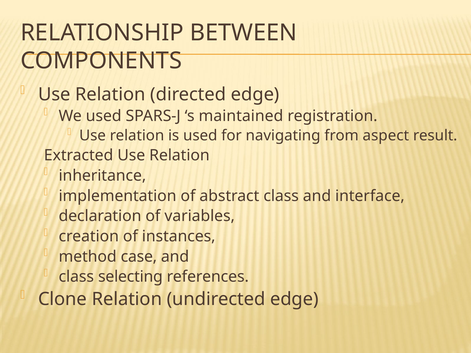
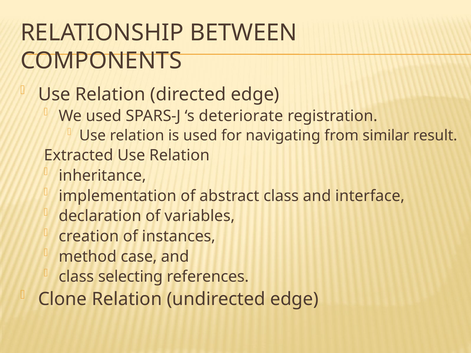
maintained: maintained -> deteriorate
aspect: aspect -> similar
